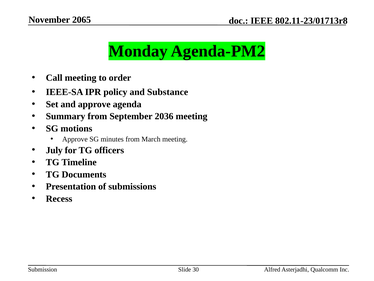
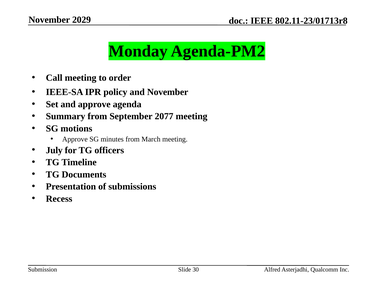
2065: 2065 -> 2029
and Substance: Substance -> November
2036: 2036 -> 2077
